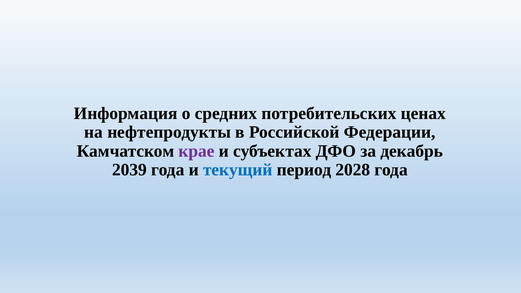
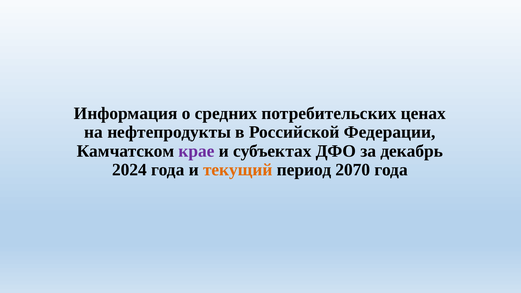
2039: 2039 -> 2024
текущий colour: blue -> orange
2028: 2028 -> 2070
